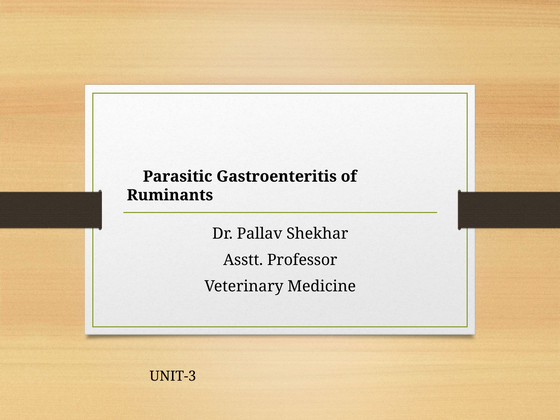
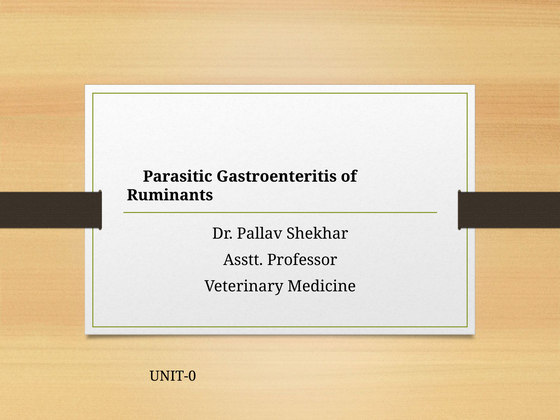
UNIT-3: UNIT-3 -> UNIT-0
